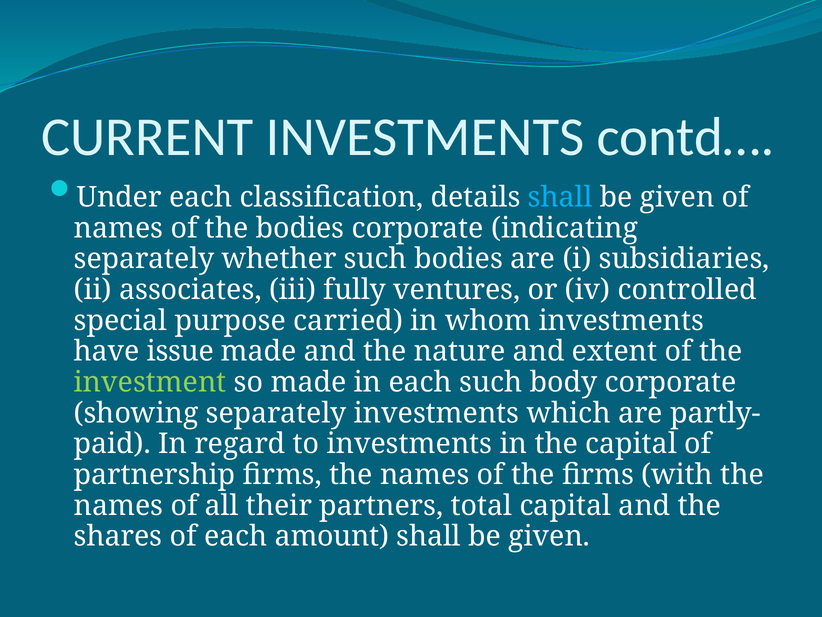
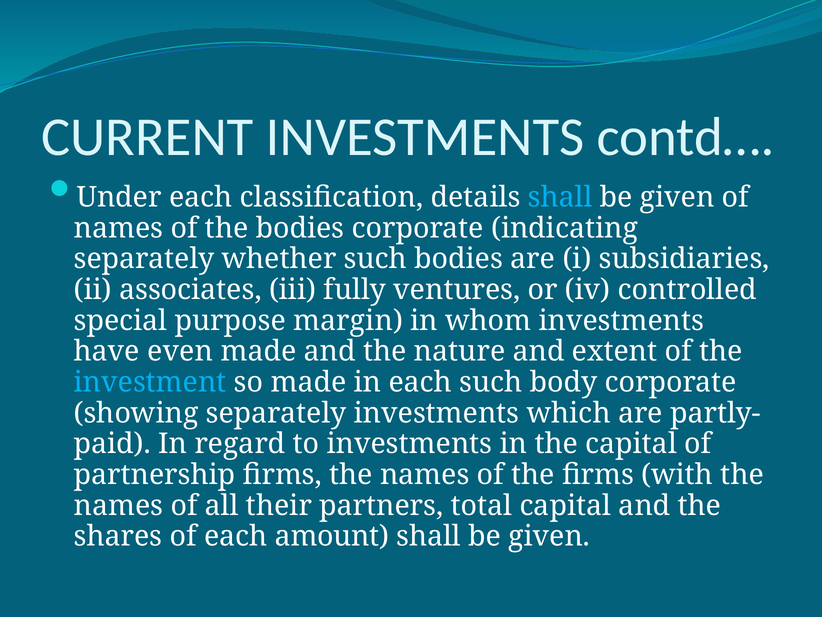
carried: carried -> margin
issue: issue -> even
investment colour: light green -> light blue
